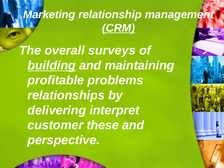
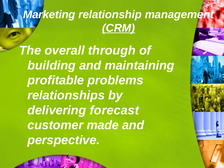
surveys: surveys -> through
building underline: present -> none
interpret: interpret -> forecast
these: these -> made
